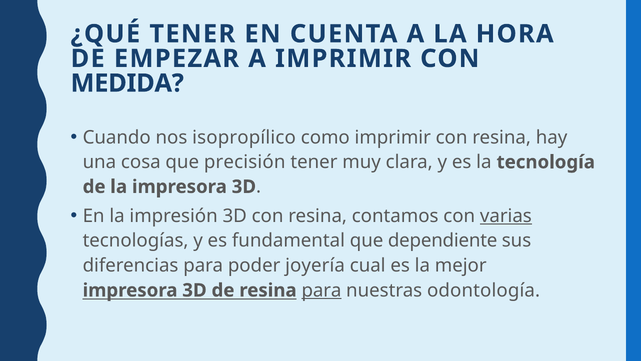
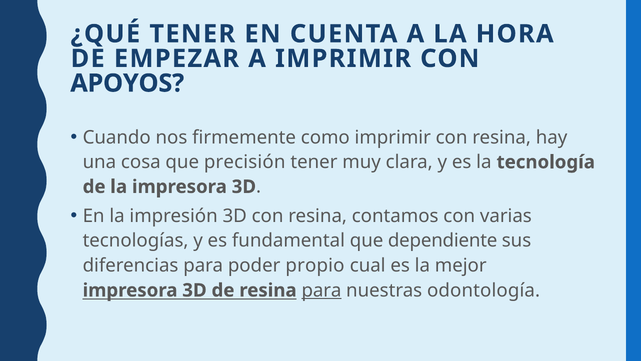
MEDIDA: MEDIDA -> APOYOS
isopropílico: isopropílico -> firmemente
varias underline: present -> none
joyería: joyería -> propio
